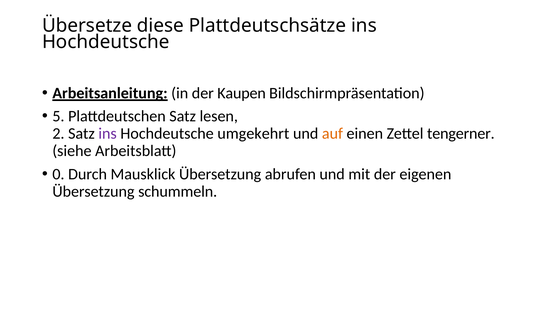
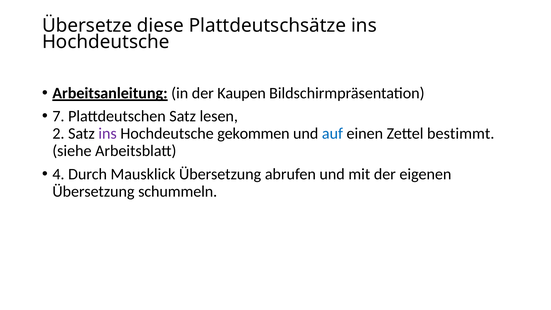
5: 5 -> 7
umgekehrt: umgekehrt -> gekommen
auf colour: orange -> blue
tengerner: tengerner -> bestimmt
0: 0 -> 4
